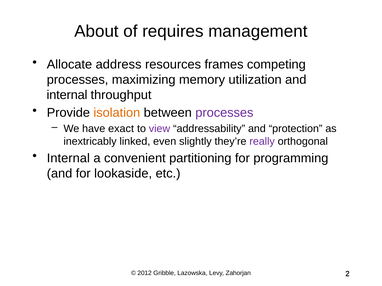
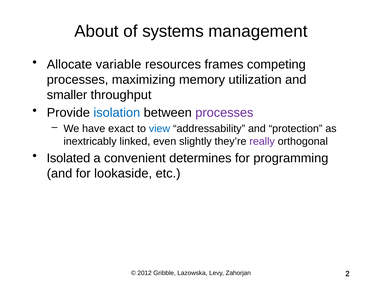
requires: requires -> systems
address: address -> variable
internal at (67, 95): internal -> smaller
isolation colour: orange -> blue
view colour: purple -> blue
Internal at (68, 158): Internal -> Isolated
partitioning: partitioning -> determines
